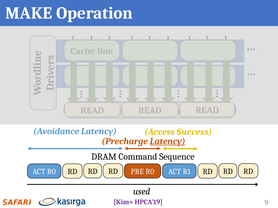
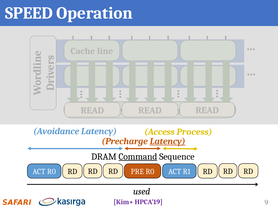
MAKE: MAKE -> SPEED
Success: Success -> Process
Command underline: none -> present
